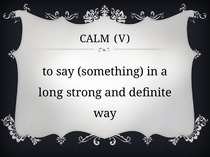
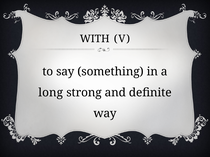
CALM: CALM -> WITH
